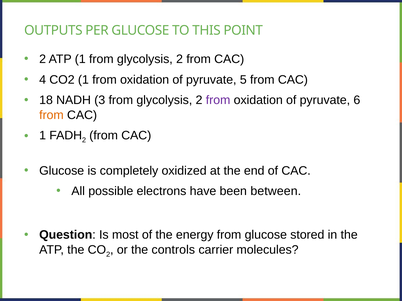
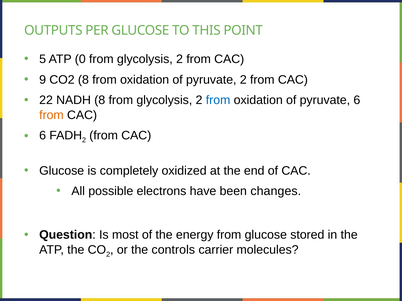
2 at (43, 59): 2 -> 5
ATP 1: 1 -> 0
4: 4 -> 9
CO2 1: 1 -> 8
pyruvate 5: 5 -> 2
18: 18 -> 22
NADH 3: 3 -> 8
from at (218, 100) colour: purple -> blue
1 at (43, 136): 1 -> 6
between: between -> changes
